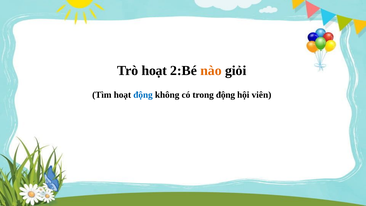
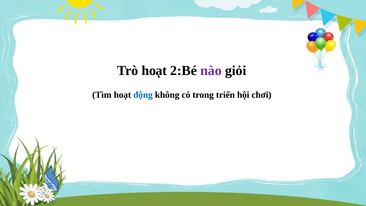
nào colour: orange -> purple
trong động: động -> triển
viên: viên -> chơi
